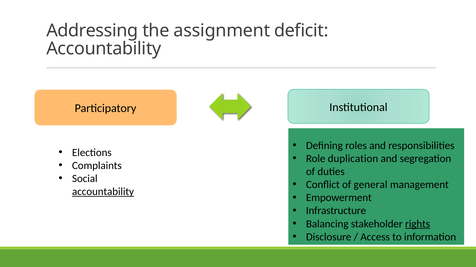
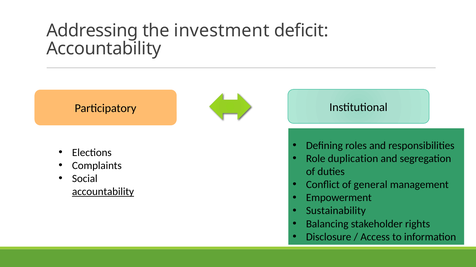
assignment: assignment -> investment
Infrastructure: Infrastructure -> Sustainability
rights underline: present -> none
